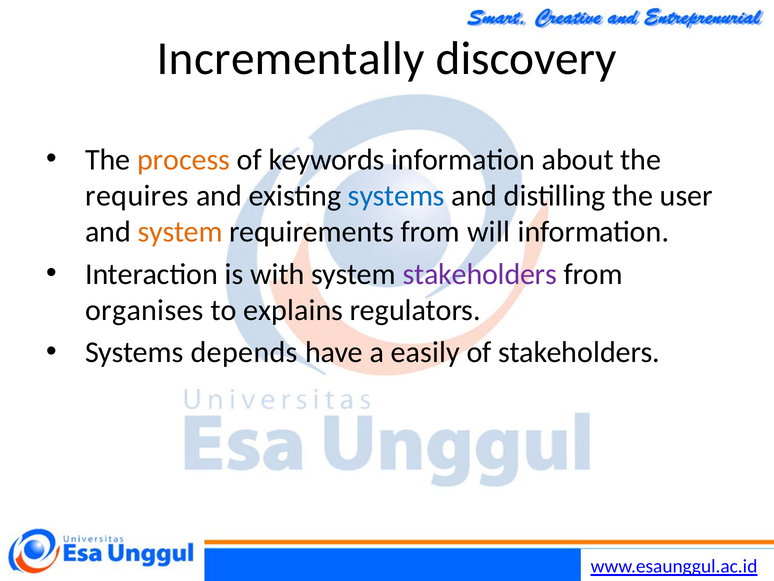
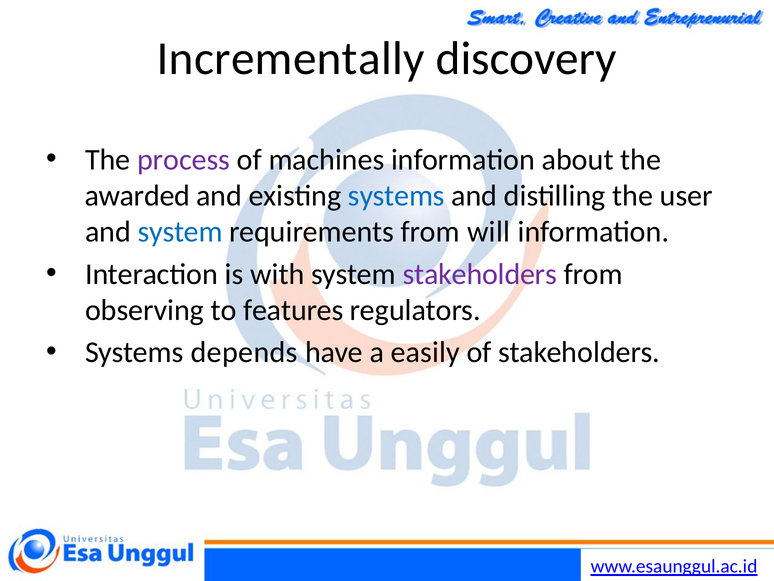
process colour: orange -> purple
keywords: keywords -> machines
requires: requires -> awarded
system at (180, 232) colour: orange -> blue
organises: organises -> observing
explains: explains -> features
